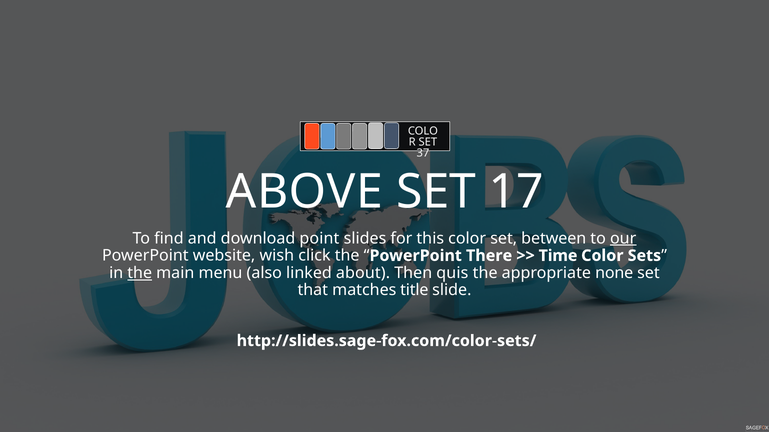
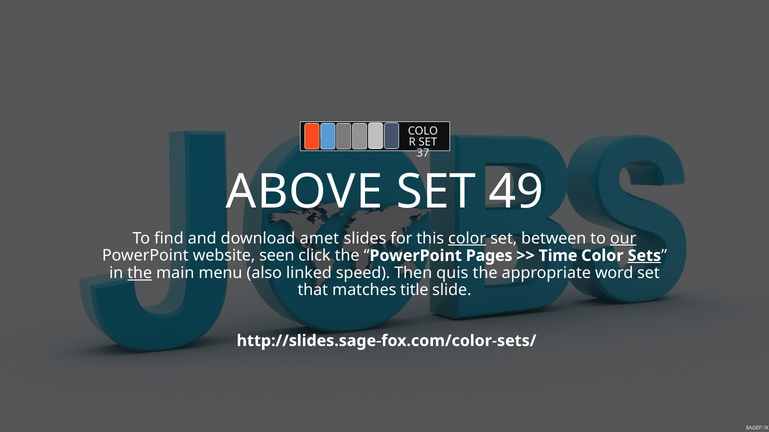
17: 17 -> 49
point: point -> amet
color at (467, 239) underline: none -> present
wish: wish -> seen
There: There -> Pages
Sets underline: none -> present
about: about -> speed
none: none -> word
